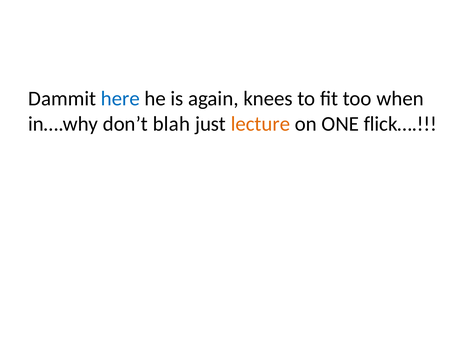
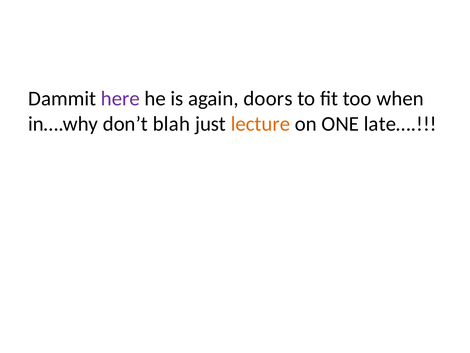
here colour: blue -> purple
knees: knees -> doors
flick…: flick… -> late…
